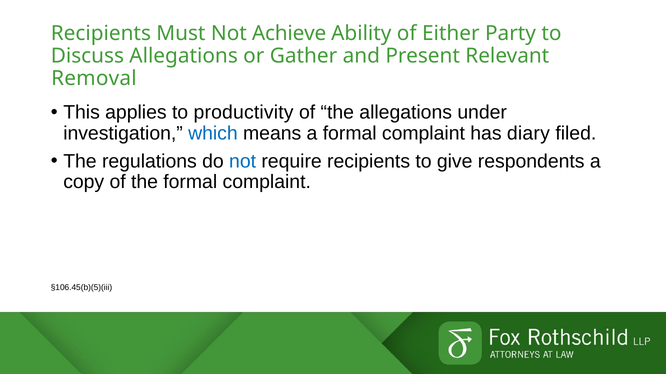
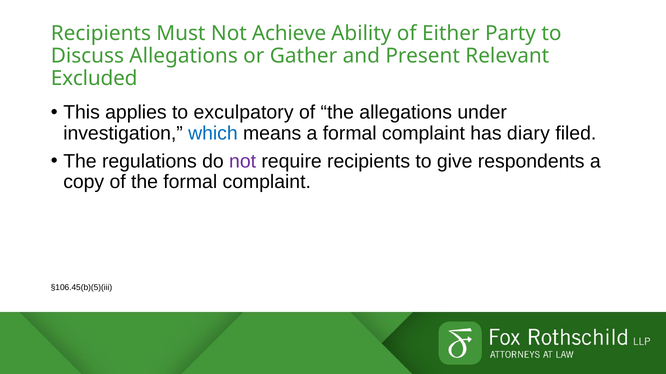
Removal: Removal -> Excluded
productivity: productivity -> exculpatory
not at (243, 161) colour: blue -> purple
